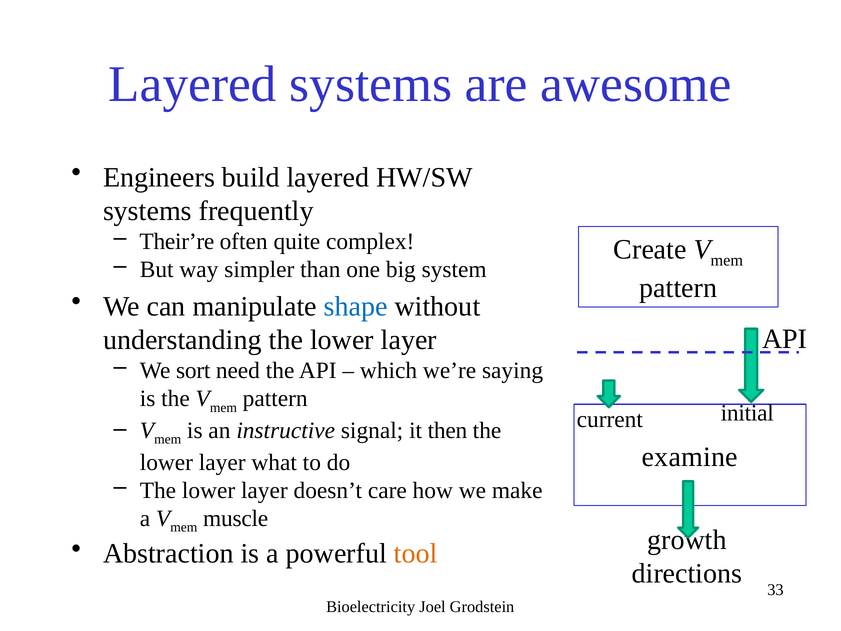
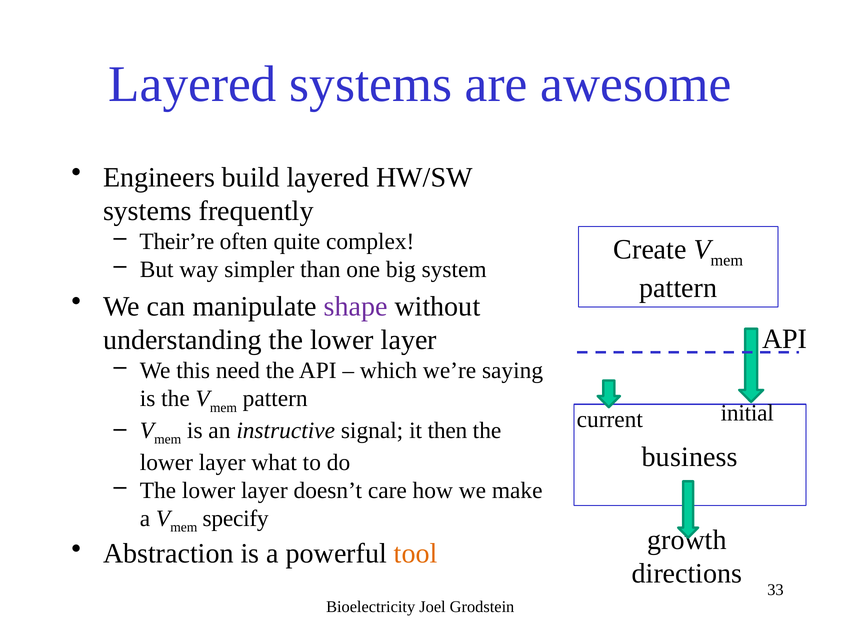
shape colour: blue -> purple
sort: sort -> this
examine: examine -> business
muscle: muscle -> specify
